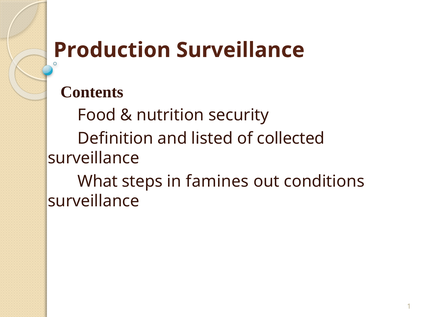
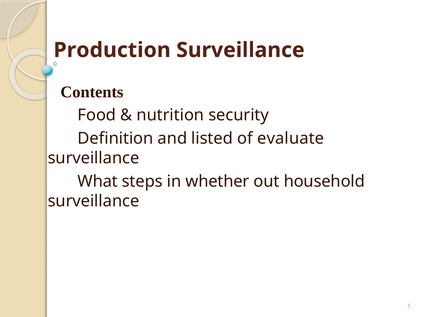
collected: collected -> evaluate
famines: famines -> whether
conditions: conditions -> household
